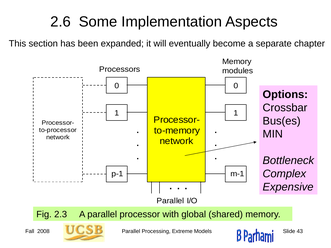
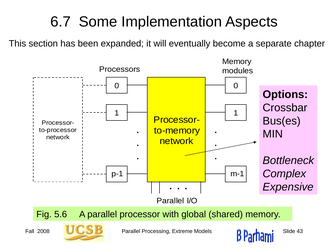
2.6: 2.6 -> 6.7
2.3: 2.3 -> 5.6
